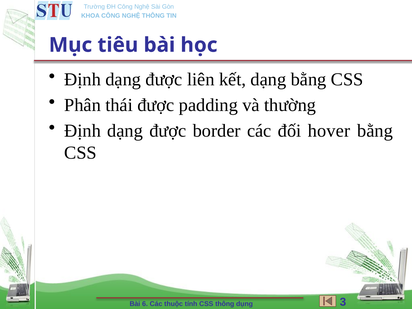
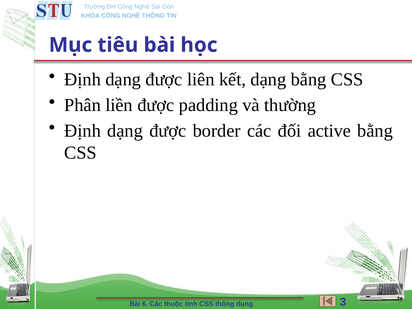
thái: thái -> liền
hover: hover -> active
